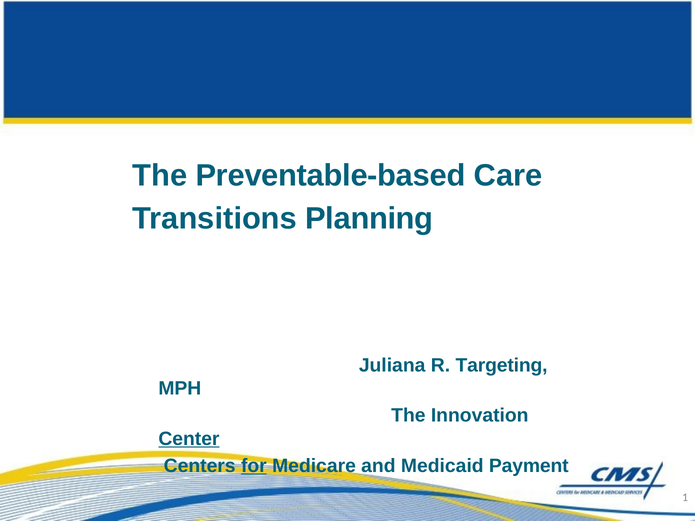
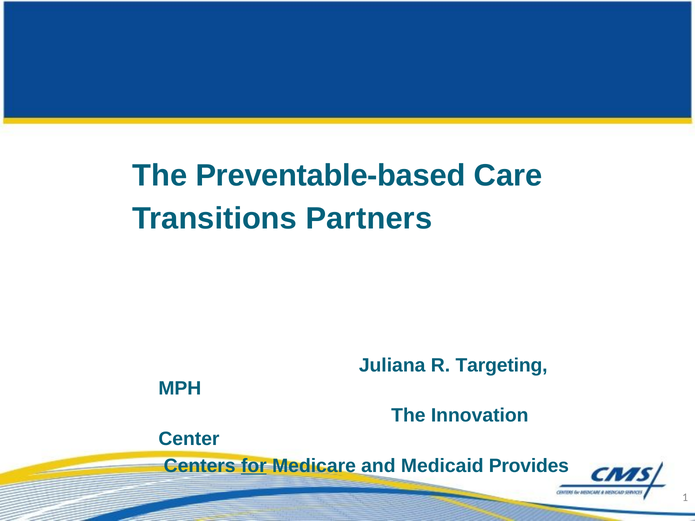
Planning: Planning -> Partners
Center underline: present -> none
Payment: Payment -> Provides
